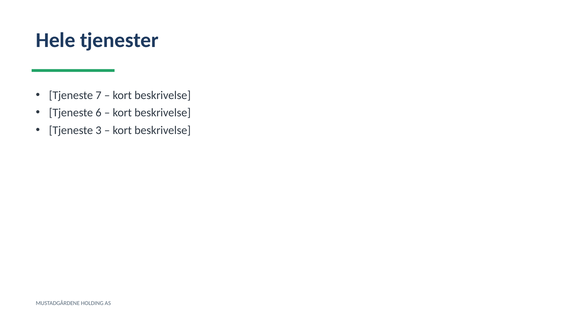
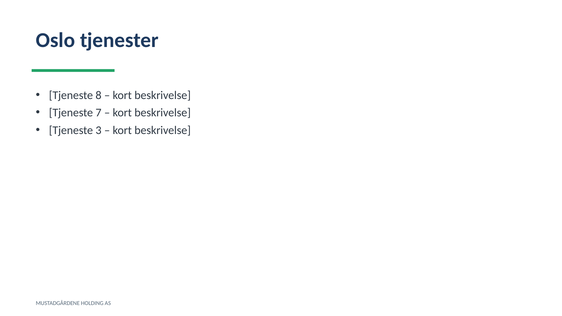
Hele: Hele -> Oslo
7: 7 -> 8
6: 6 -> 7
